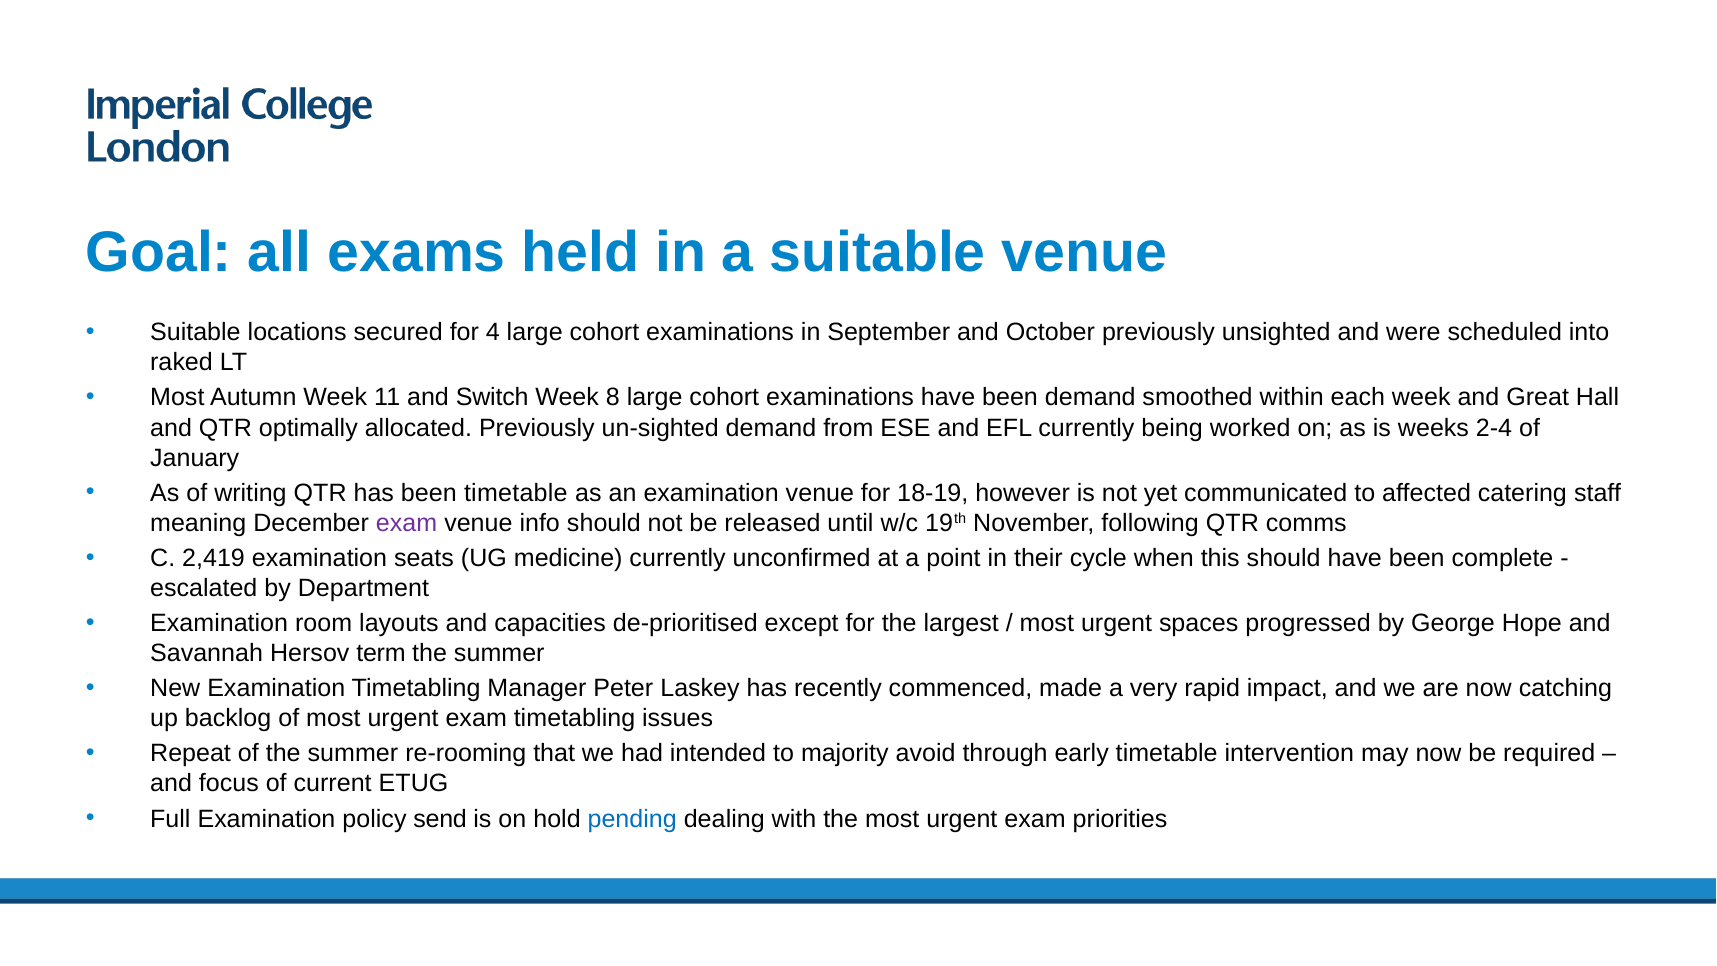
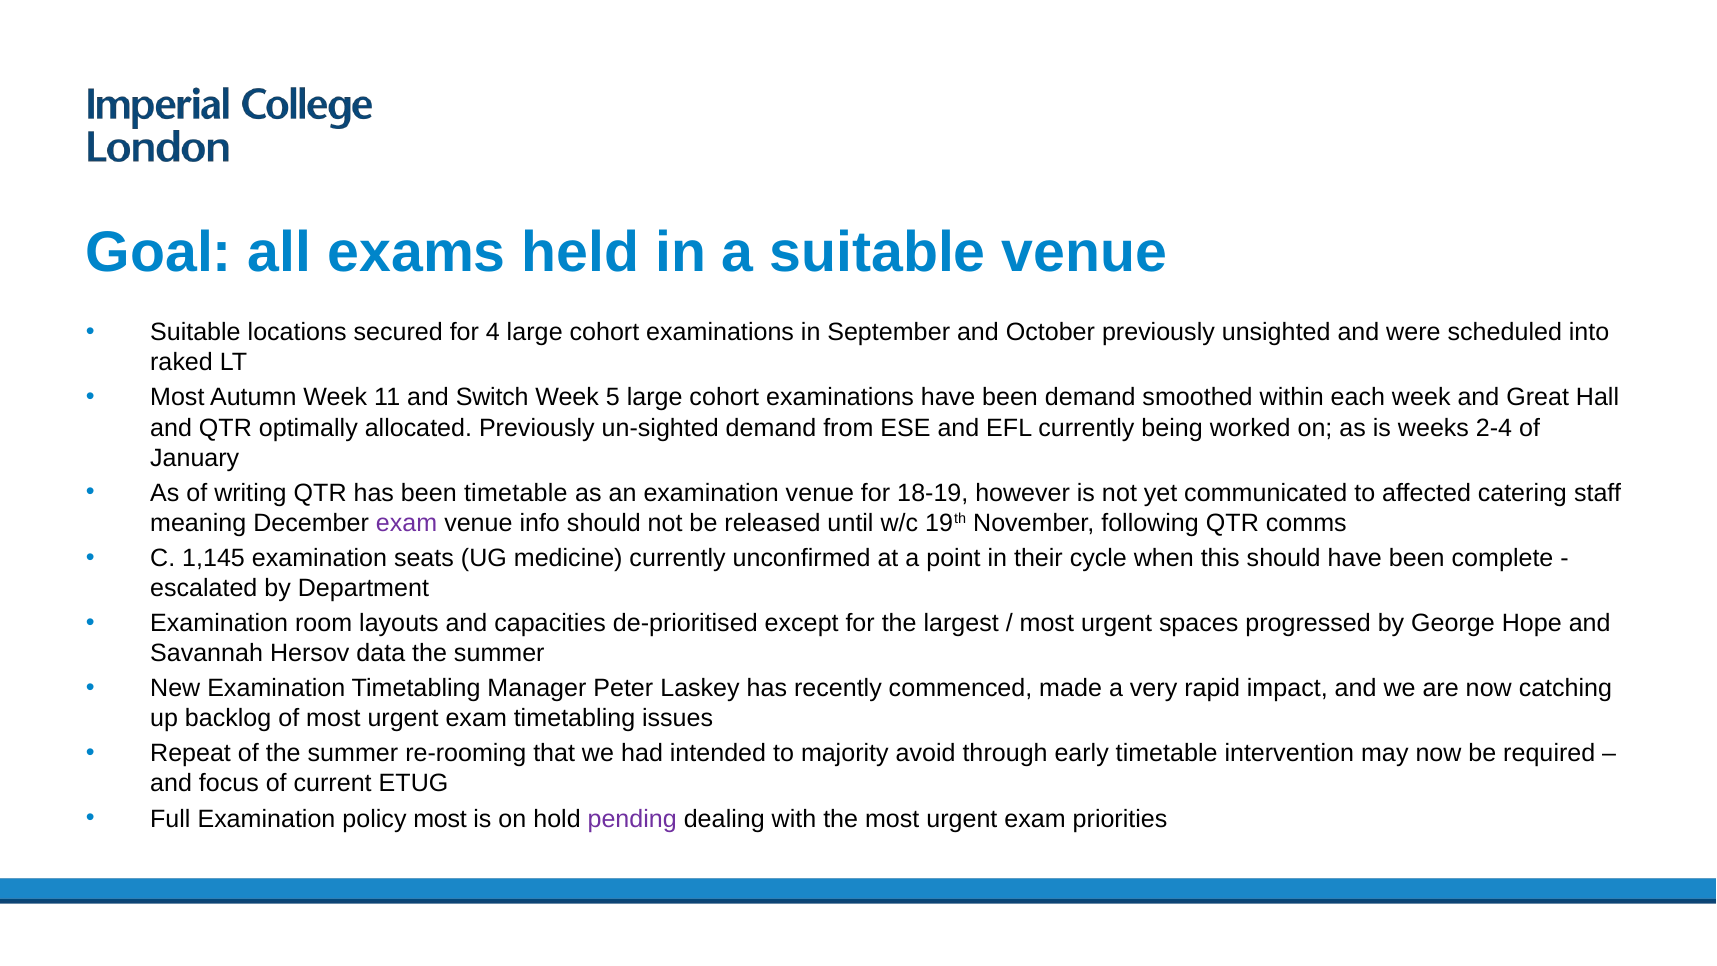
8: 8 -> 5
2,419: 2,419 -> 1,145
term: term -> data
policy send: send -> most
pending colour: blue -> purple
